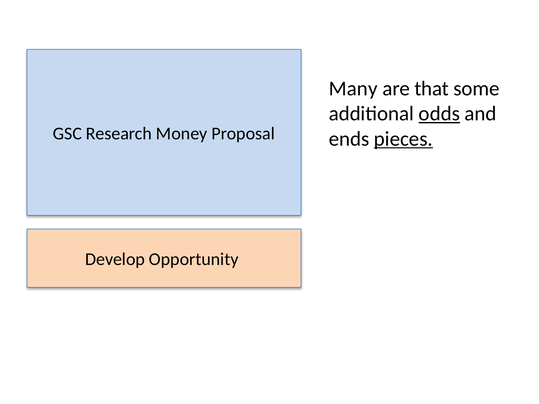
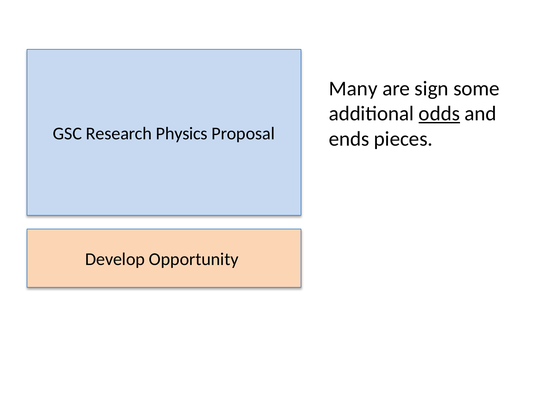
that: that -> sign
Money: Money -> Physics
pieces underline: present -> none
